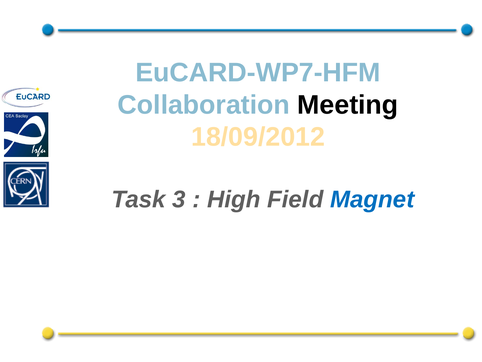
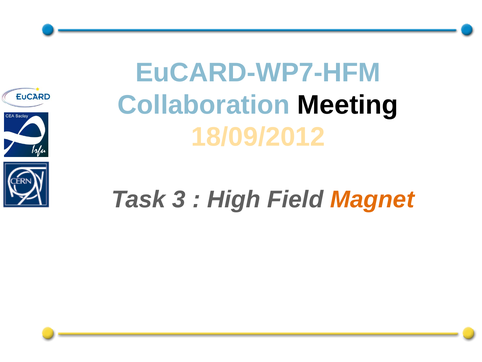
Magnet colour: blue -> orange
